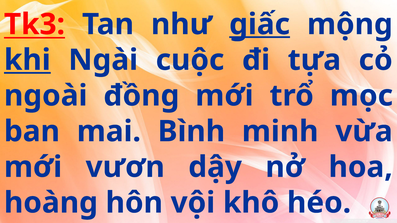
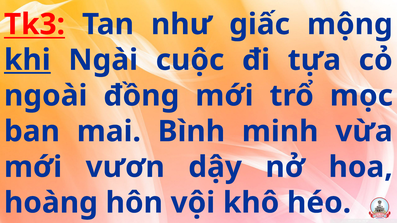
giấc underline: present -> none
